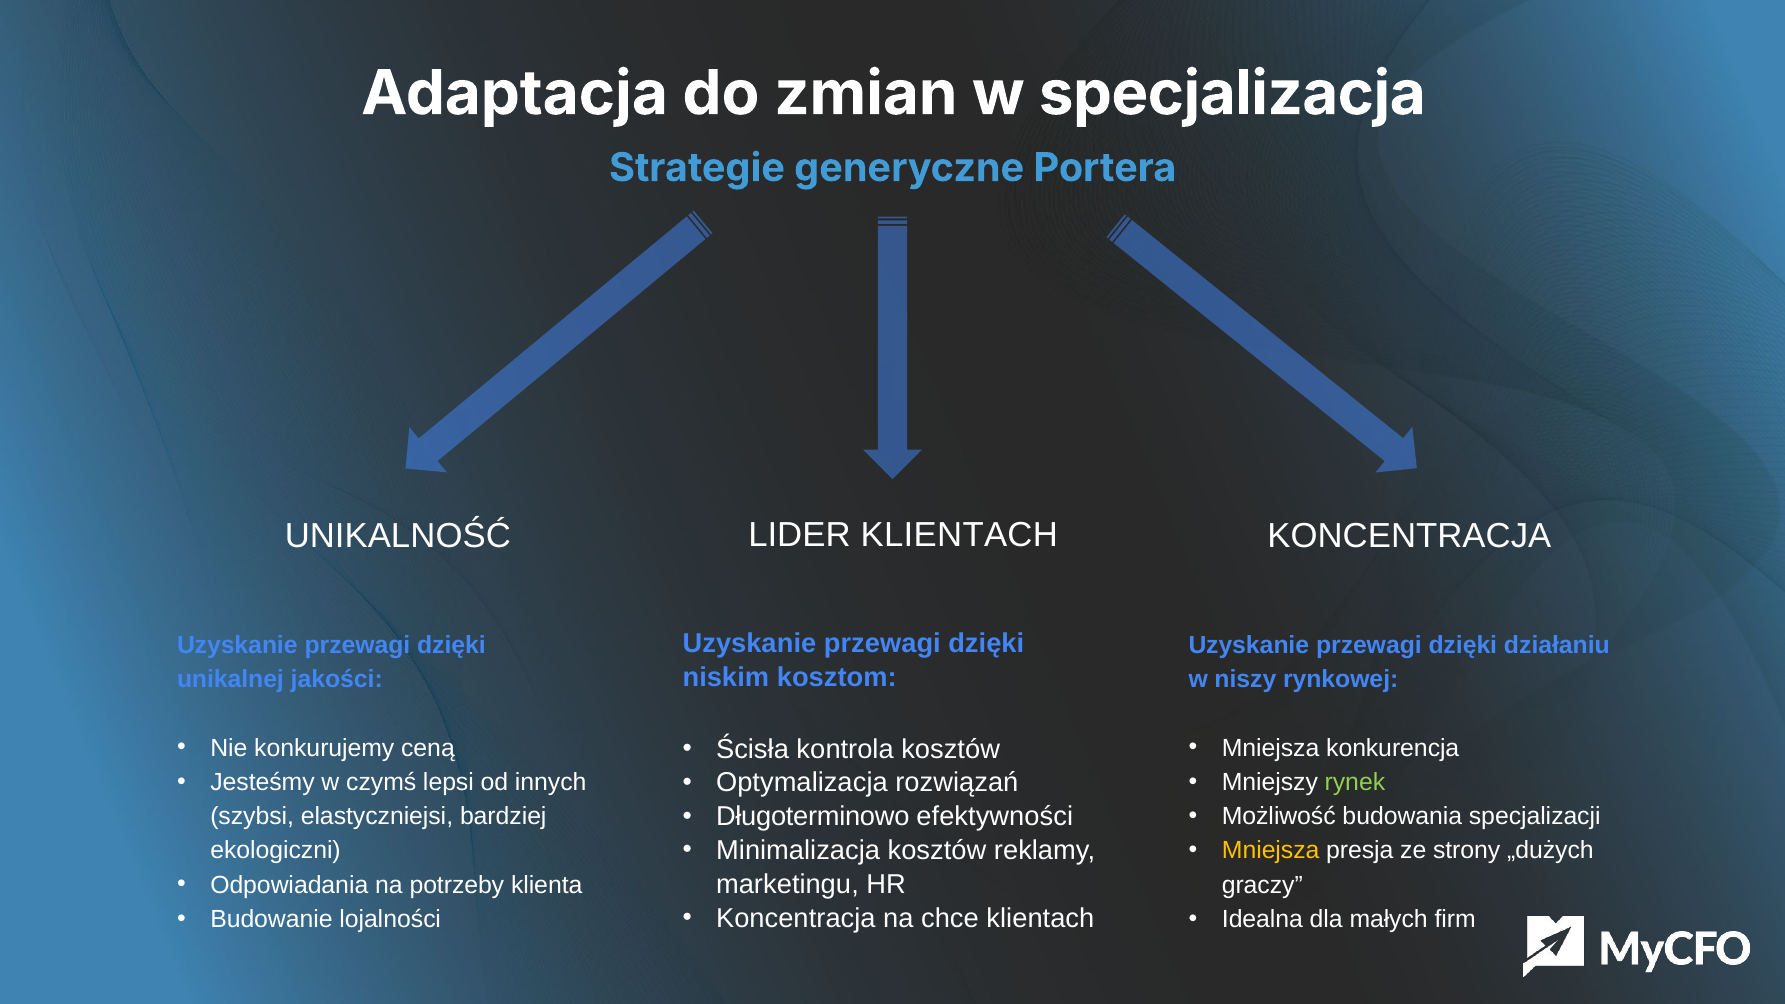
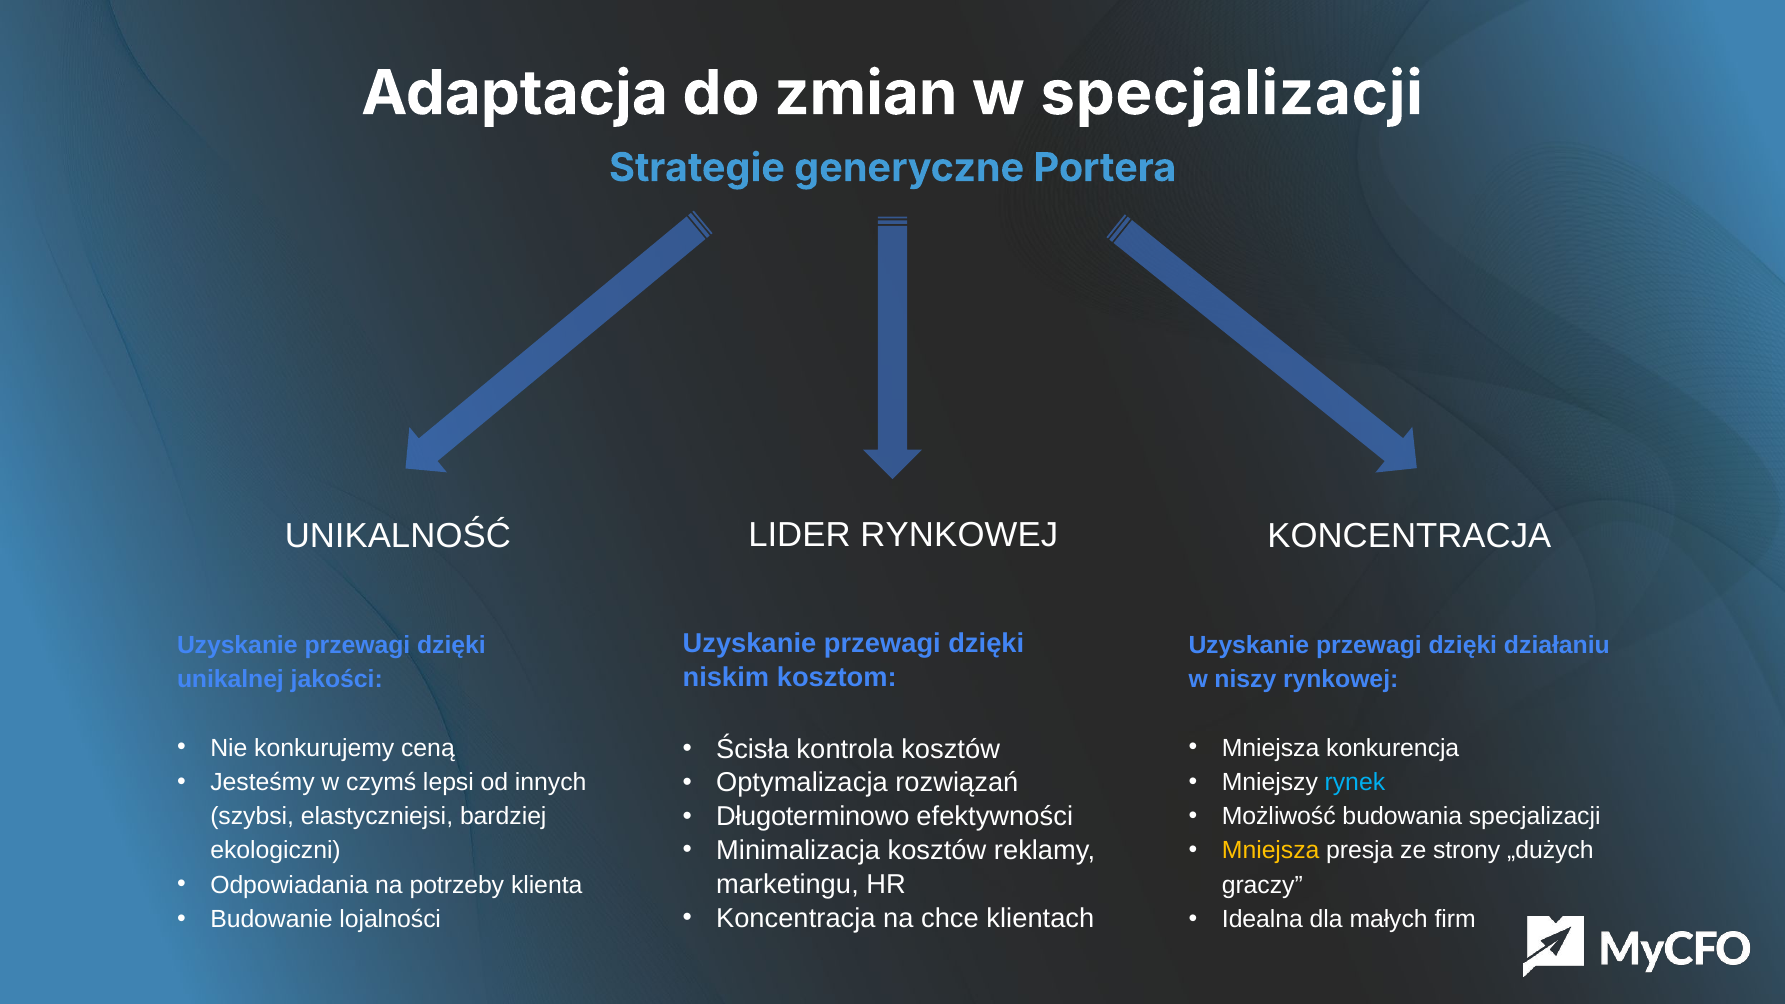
w specjalizacja: specjalizacja -> specjalizacji
LIDER KLIENTACH: KLIENTACH -> RYNKOWEJ
rynek colour: light green -> light blue
